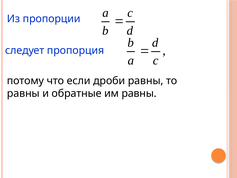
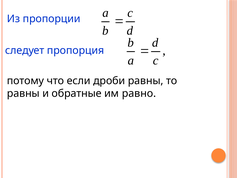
им равны: равны -> равно
